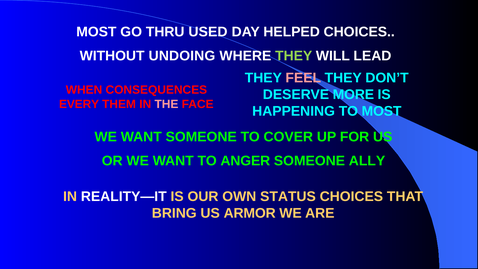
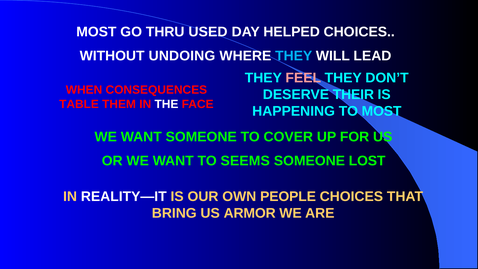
THEY at (294, 56) colour: light green -> light blue
MORE: MORE -> THEIR
EVERY: EVERY -> TABLE
THE colour: pink -> white
ANGER: ANGER -> SEEMS
ALLY: ALLY -> LOST
STATUS: STATUS -> PEOPLE
